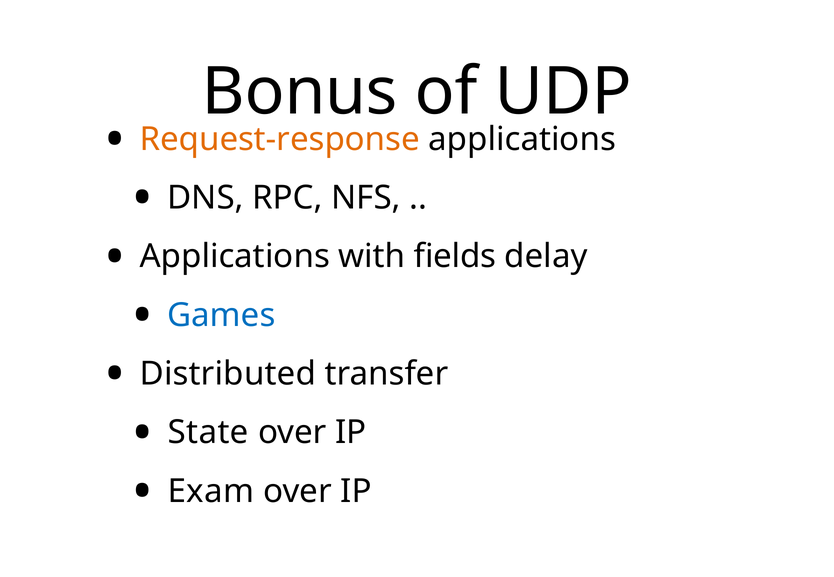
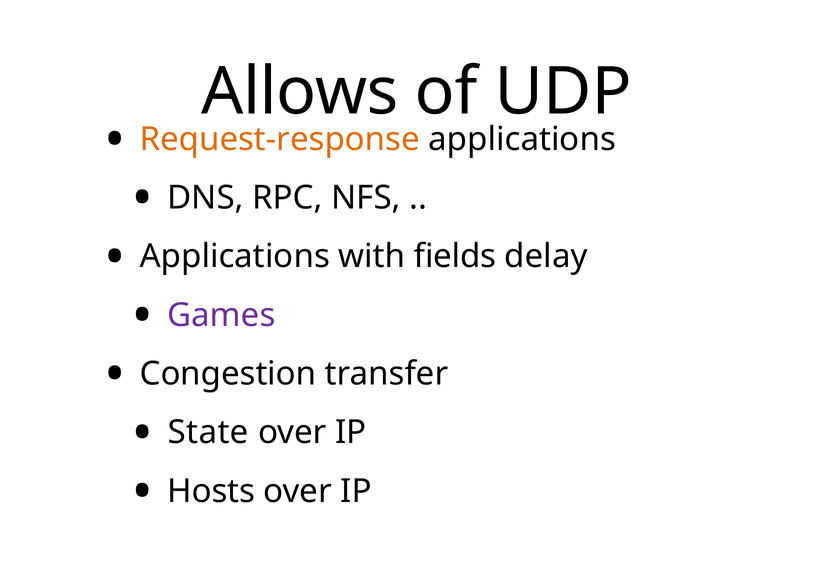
Bonus: Bonus -> Allows
Games colour: blue -> purple
Distributed: Distributed -> Congestion
Exam: Exam -> Hosts
